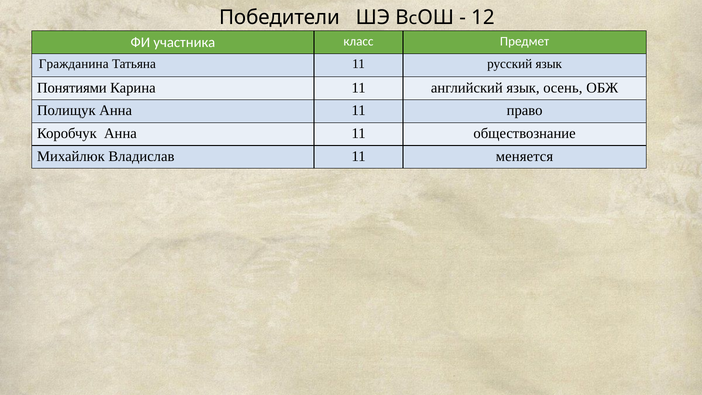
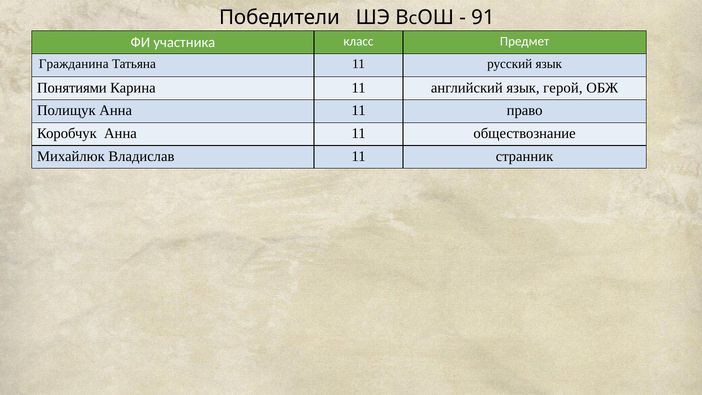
12: 12 -> 91
осень: осень -> герой
меняется: меняется -> странник
